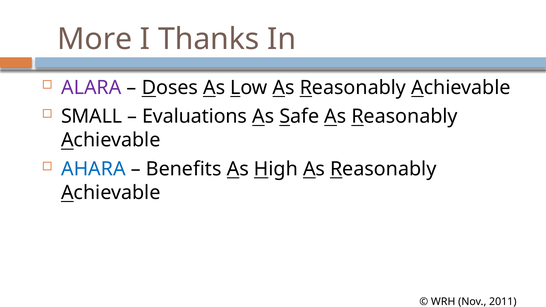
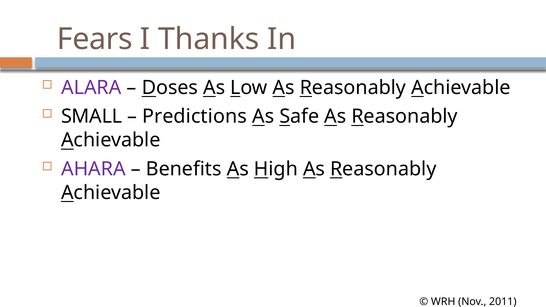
More: More -> Fears
Evaluations: Evaluations -> Predictions
AHARA colour: blue -> purple
